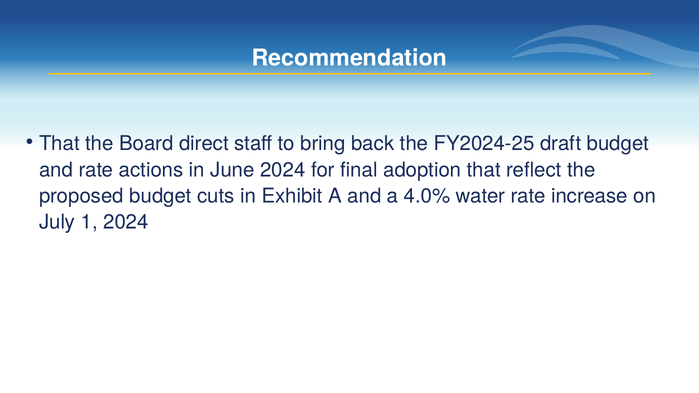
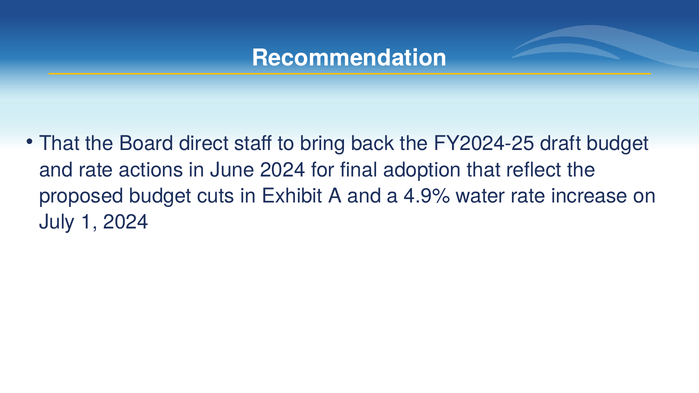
4.0%: 4.0% -> 4.9%
